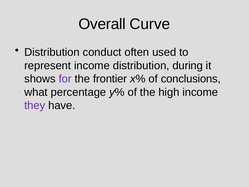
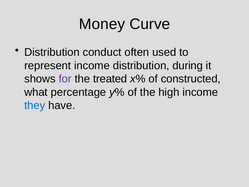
Overall: Overall -> Money
frontier: frontier -> treated
conclusions: conclusions -> constructed
they colour: purple -> blue
